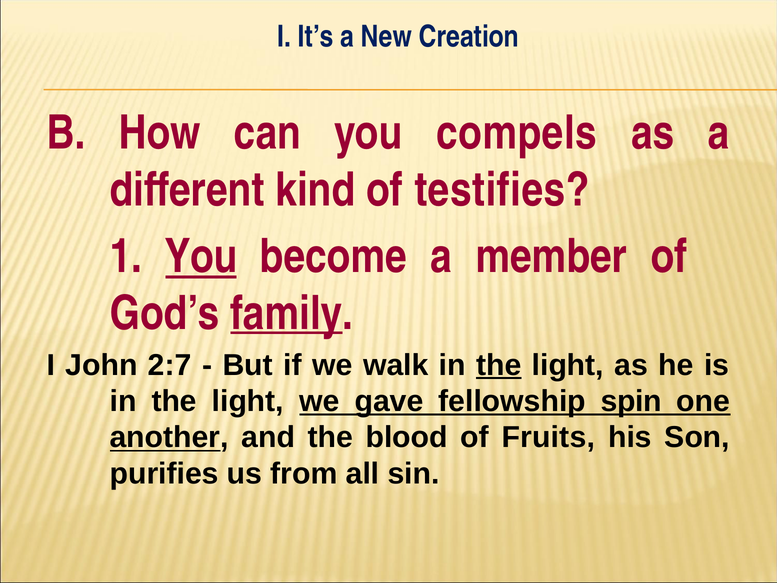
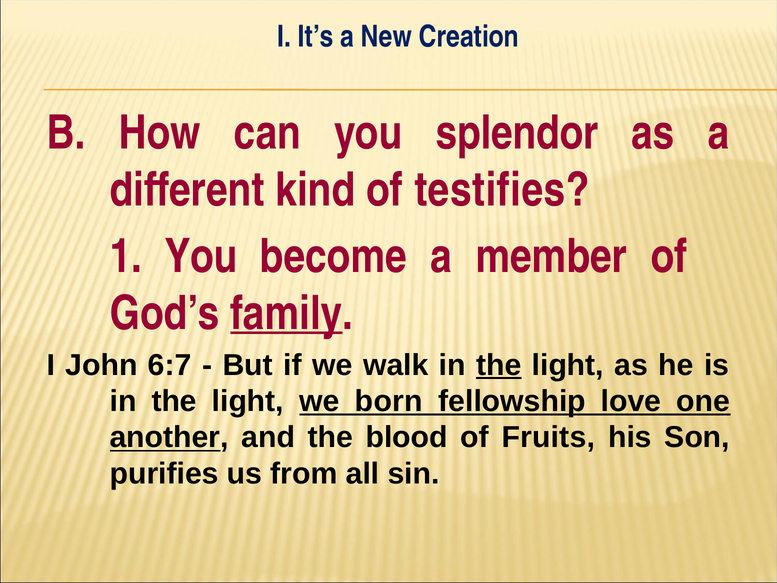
compels: compels -> splendor
You at (201, 256) underline: present -> none
2:7: 2:7 -> 6:7
gave: gave -> born
spin: spin -> love
